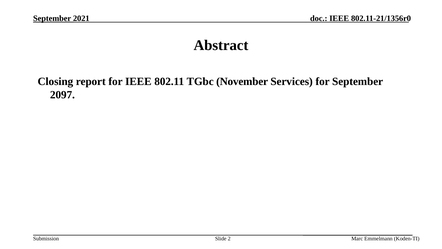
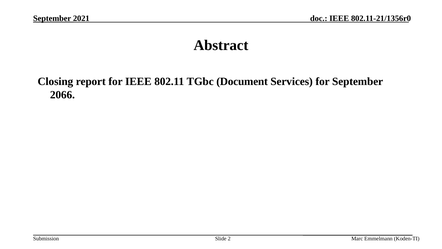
November: November -> Document
2097: 2097 -> 2066
